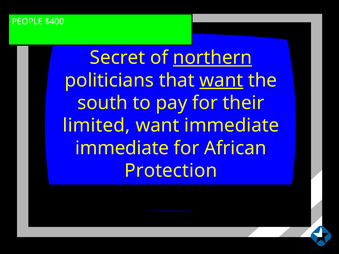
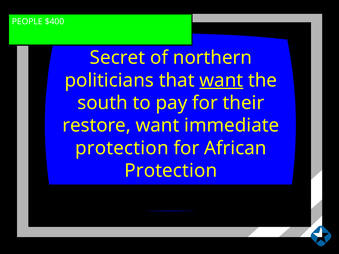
northern underline: present -> none
limited: limited -> restore
immediate at (122, 148): immediate -> protection
